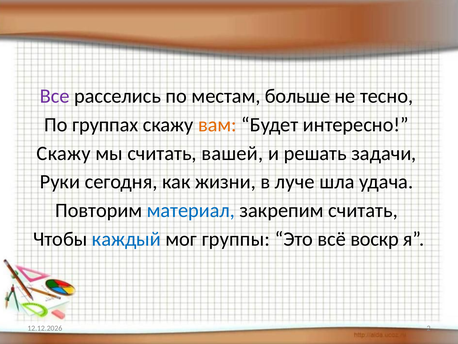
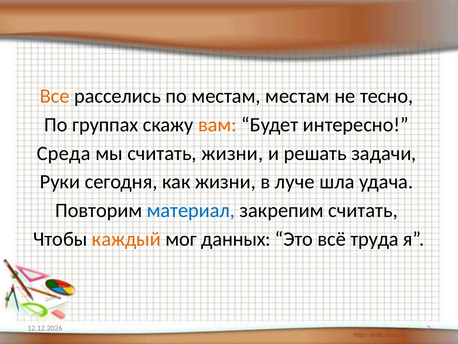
Все colour: purple -> orange
местам больше: больше -> местам
Скажу at (64, 153): Скажу -> Среда
считать вашей: вашей -> жизни
каждый colour: blue -> orange
группы: группы -> данных
воскр: воскр -> труда
